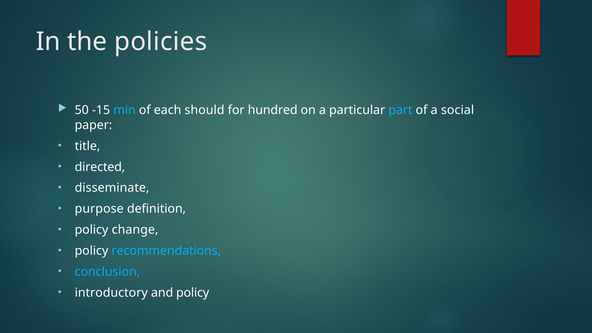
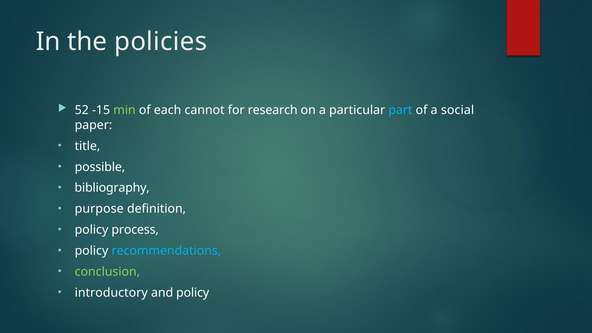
50: 50 -> 52
min colour: light blue -> light green
should: should -> cannot
hundred: hundred -> research
directed: directed -> possible
disseminate: disseminate -> bibliography
change: change -> process
conclusion colour: light blue -> light green
